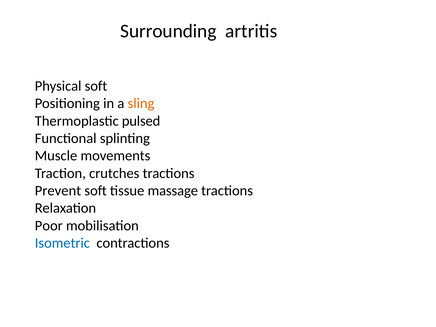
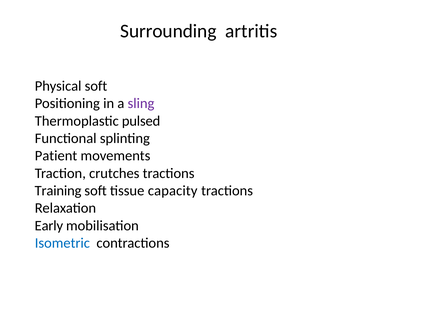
sling colour: orange -> purple
Muscle: Muscle -> Patient
Prevent: Prevent -> Training
massage: massage -> capacity
Poor: Poor -> Early
